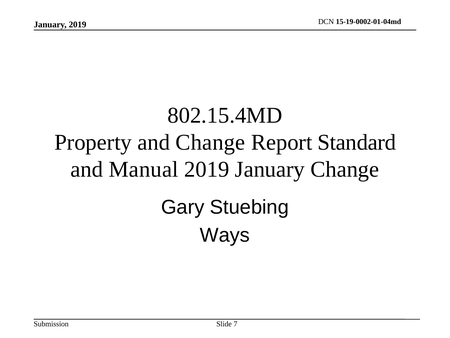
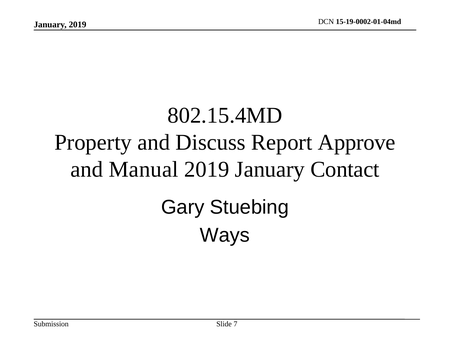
and Change: Change -> Discuss
Standard: Standard -> Approve
January Change: Change -> Contact
